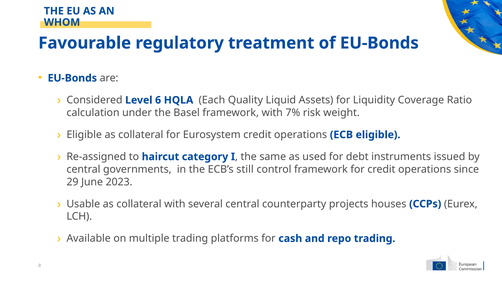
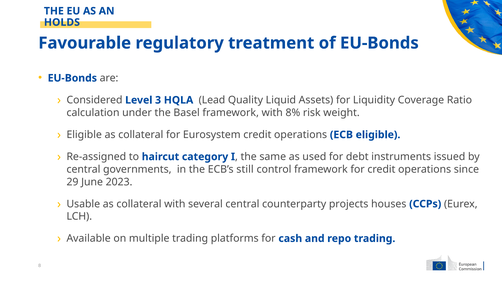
WHOM: WHOM -> HOLDS
6: 6 -> 3
Each: Each -> Lead
7%: 7% -> 8%
